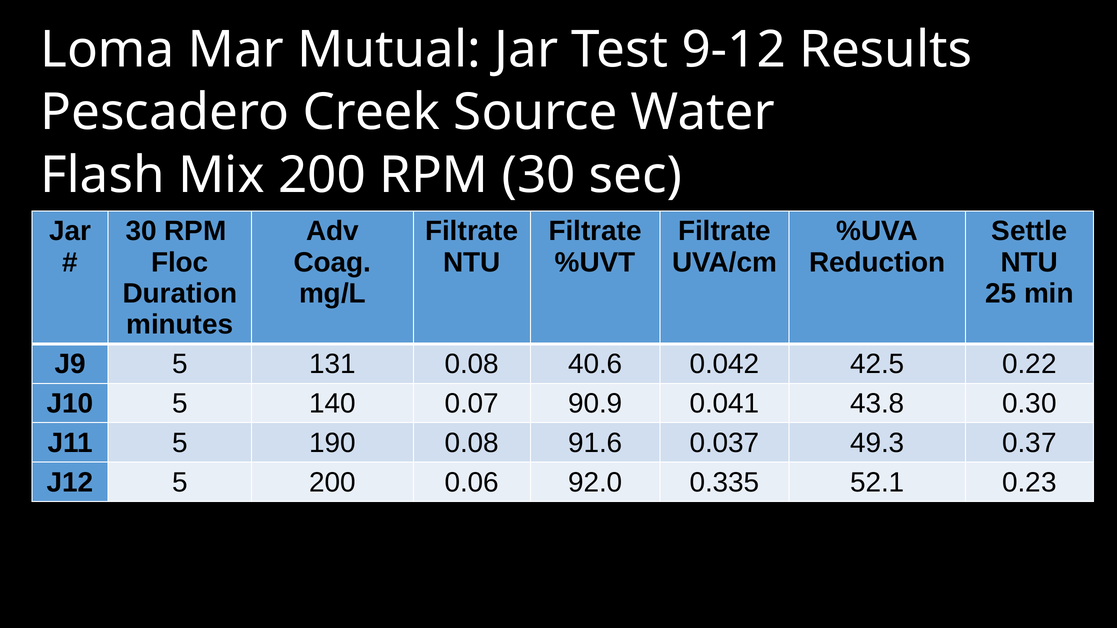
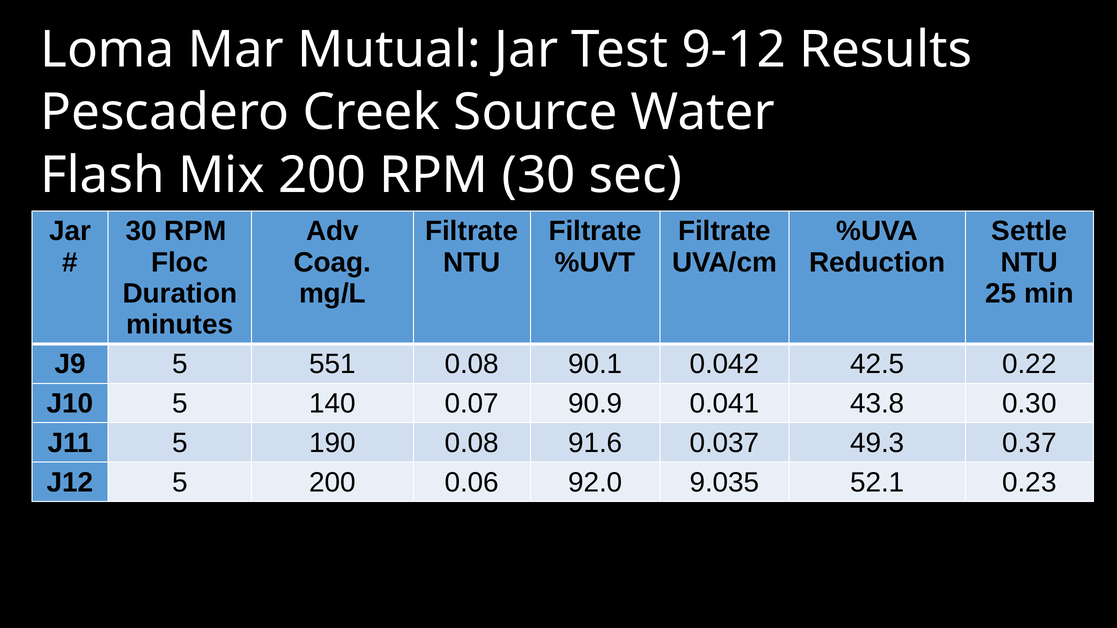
131: 131 -> 551
40.6: 40.6 -> 90.1
0.335: 0.335 -> 9.035
